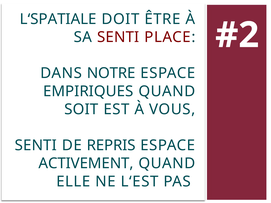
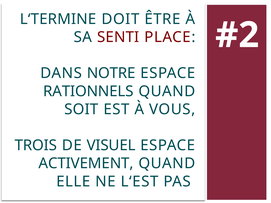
L‘SPATIALE: L‘SPATIALE -> L‘TERMINE
EMPIRIQUES: EMPIRIQUES -> RATIONNELS
SENTI at (36, 146): SENTI -> TROIS
REPRIS: REPRIS -> VISUEL
